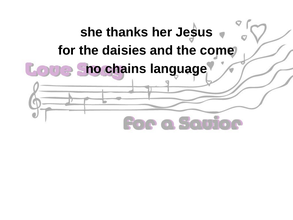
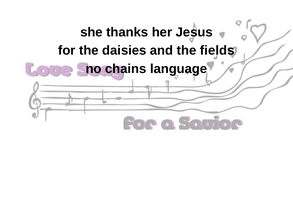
come: come -> fields
